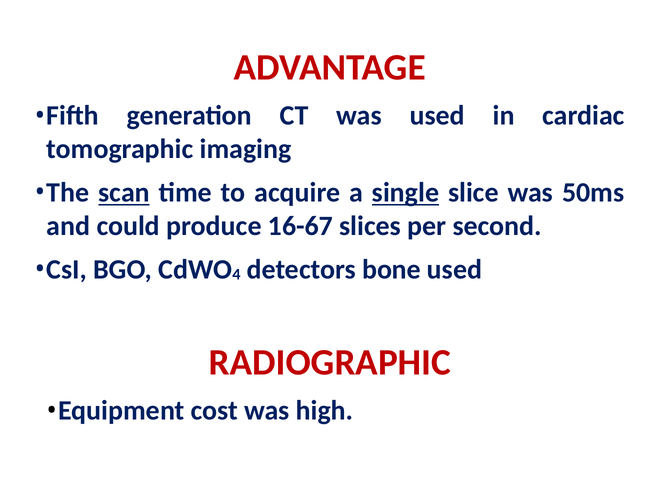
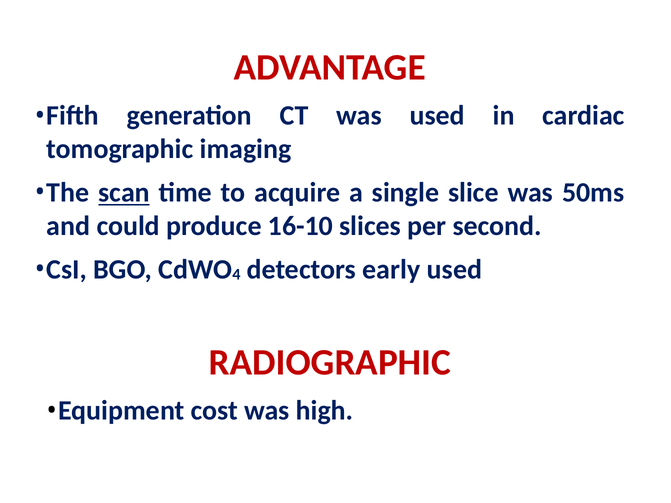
single underline: present -> none
16-67: 16-67 -> 16-10
bone: bone -> early
